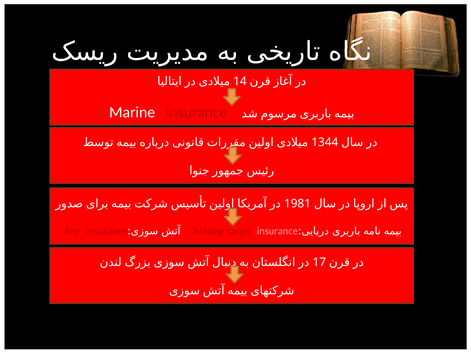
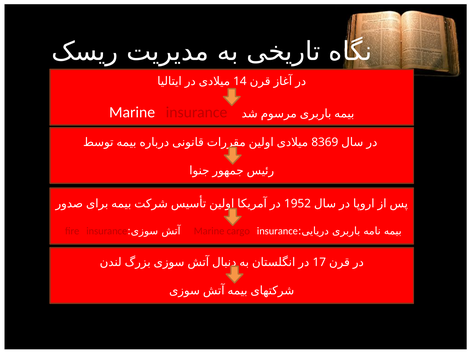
1344: 1344 -> 8369
1981: 1981 -> 1952
insurance at (277, 230) colour: pink -> white
